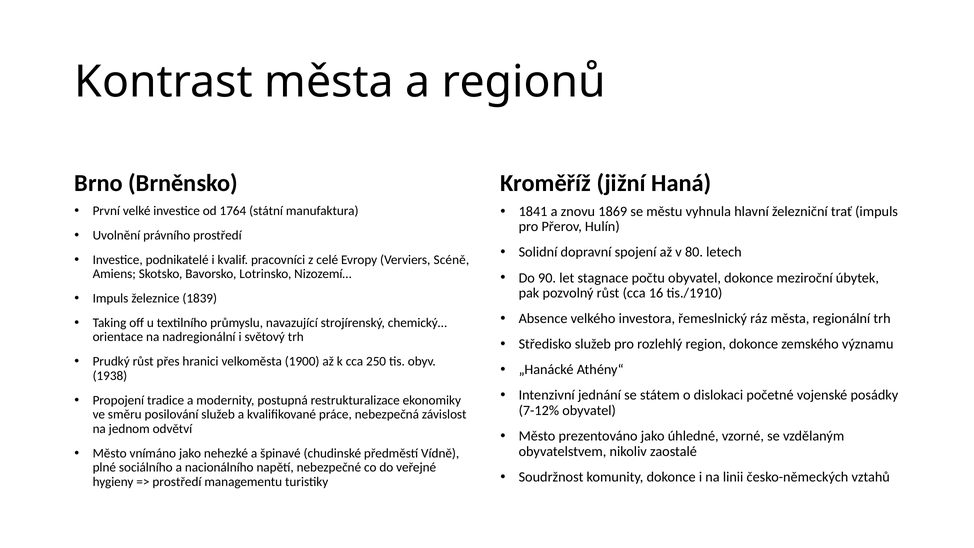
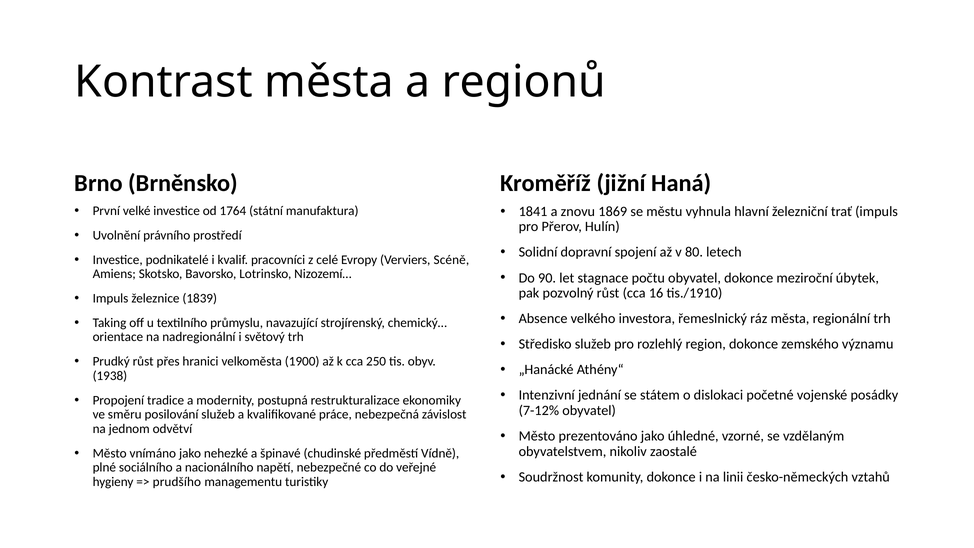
prostředí at (177, 482): prostředí -> prudšího
